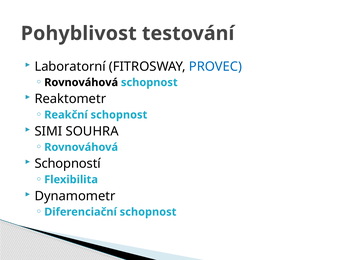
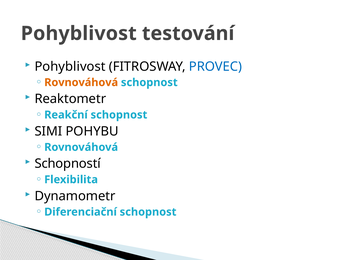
Laboratorní at (70, 66): Laboratorní -> Pohyblivost
Rovnováhová at (81, 82) colour: black -> orange
SOUHRA: SOUHRA -> POHYBU
